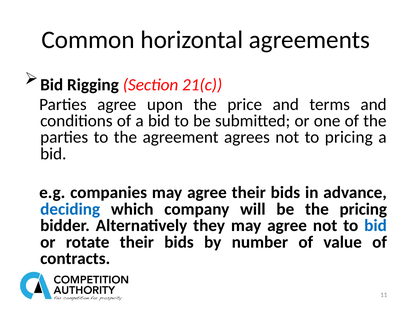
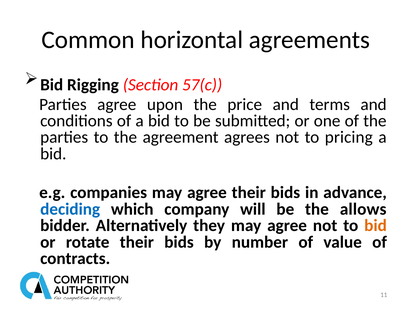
21(c: 21(c -> 57(c
the pricing: pricing -> allows
bid at (376, 226) colour: blue -> orange
